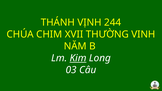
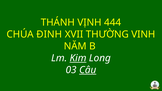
244: 244 -> 444
CHIM: CHIM -> ĐINH
Câu underline: none -> present
